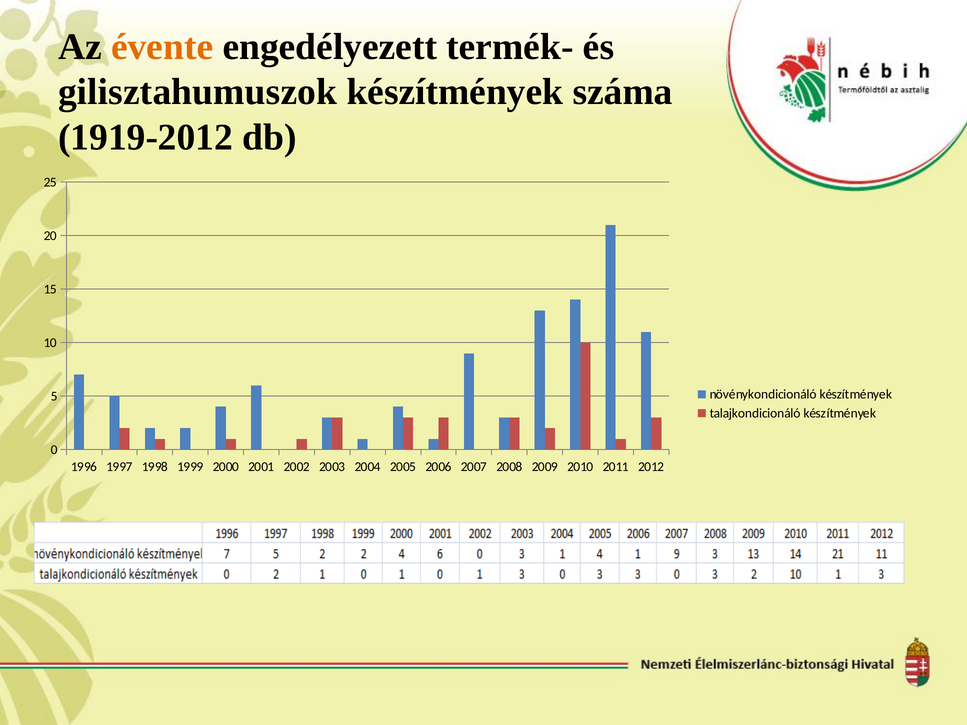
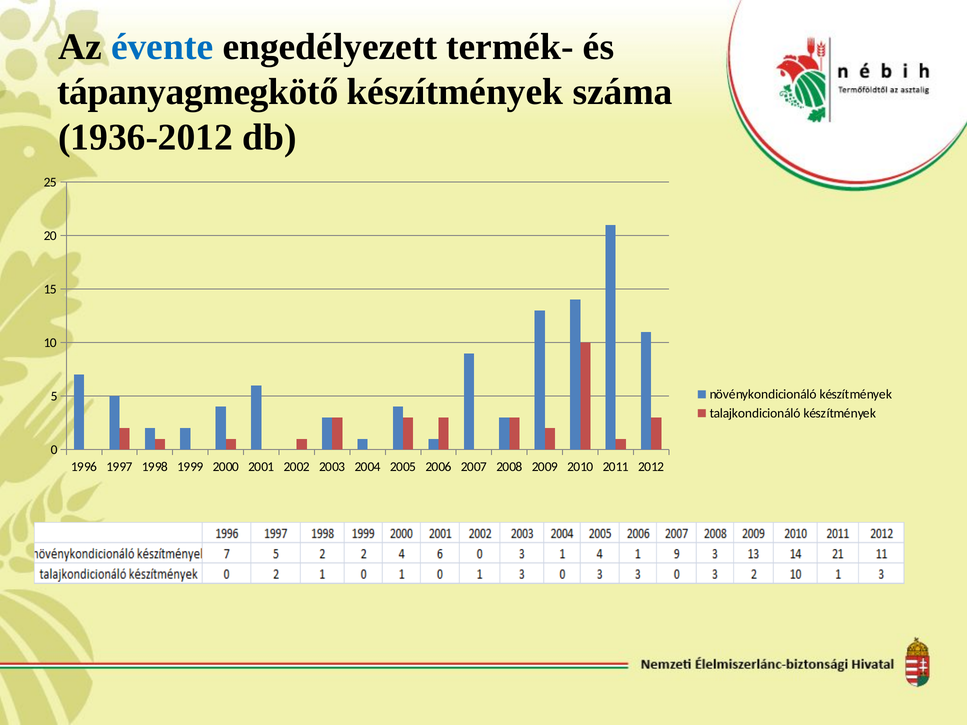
évente colour: orange -> blue
gilisztahumuszok: gilisztahumuszok -> tápanyagmegkötő
1919-2012: 1919-2012 -> 1936-2012
